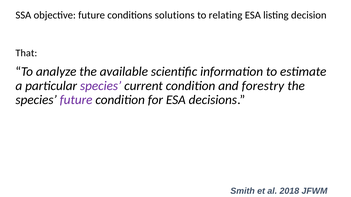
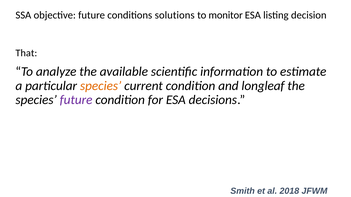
relating: relating -> monitor
species at (101, 86) colour: purple -> orange
forestry: forestry -> longleaf
